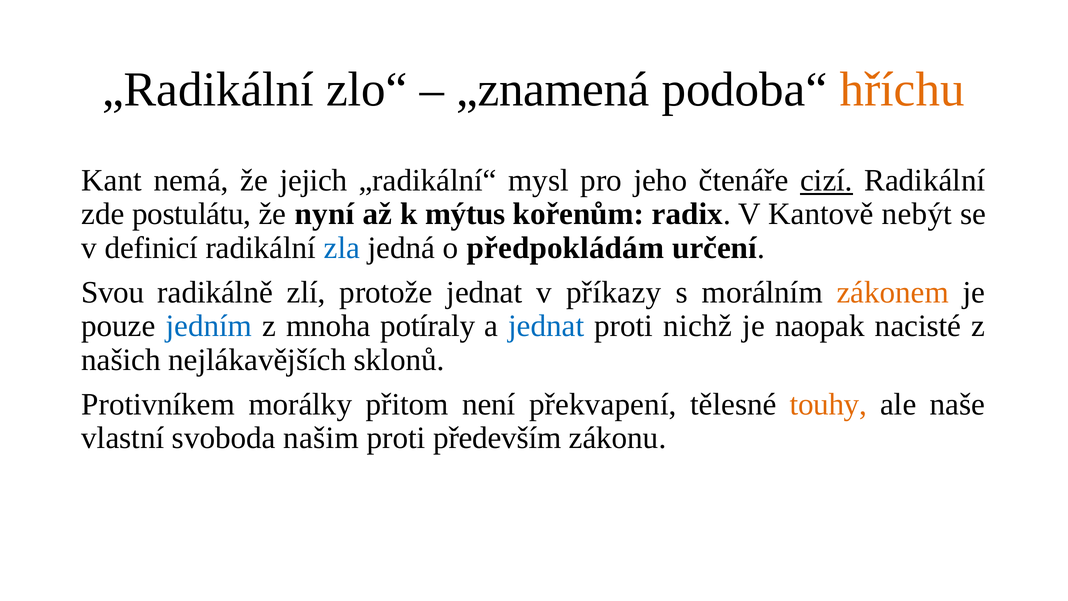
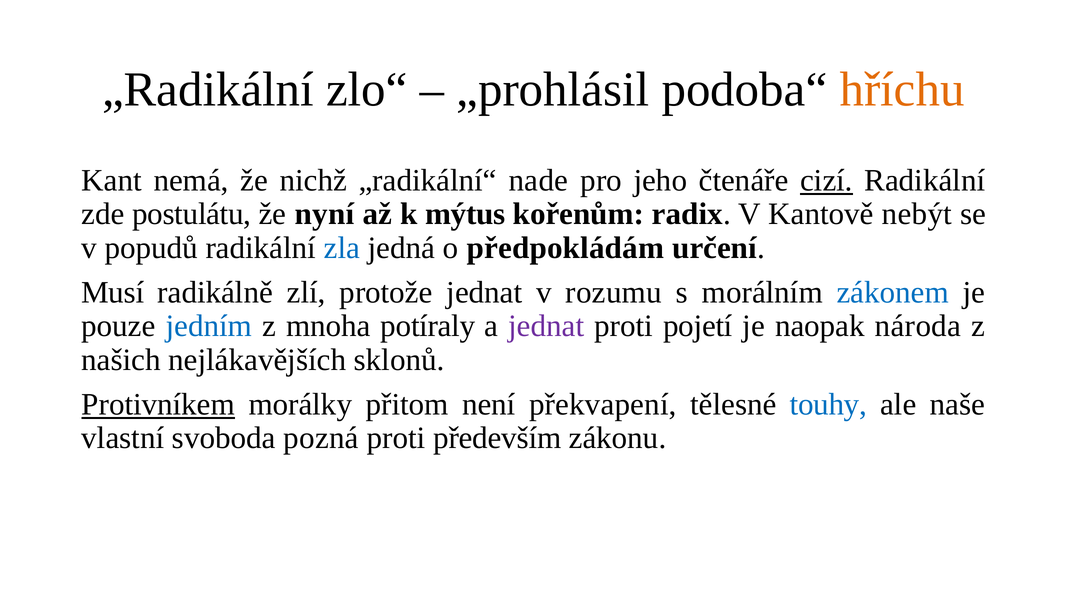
„znamená: „znamená -> „prohlásil
jejich: jejich -> nichž
mysl: mysl -> nade
definicí: definicí -> popudů
Svou: Svou -> Musí
příkazy: příkazy -> rozumu
zákonem colour: orange -> blue
jednat at (546, 326) colour: blue -> purple
nichž: nichž -> pojetí
nacisté: nacisté -> národa
Protivníkem underline: none -> present
touhy colour: orange -> blue
našim: našim -> pozná
